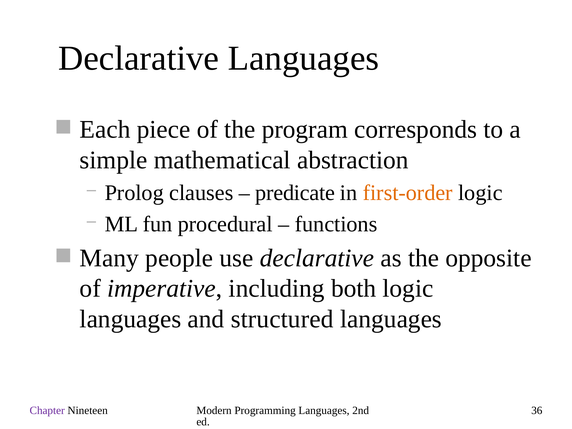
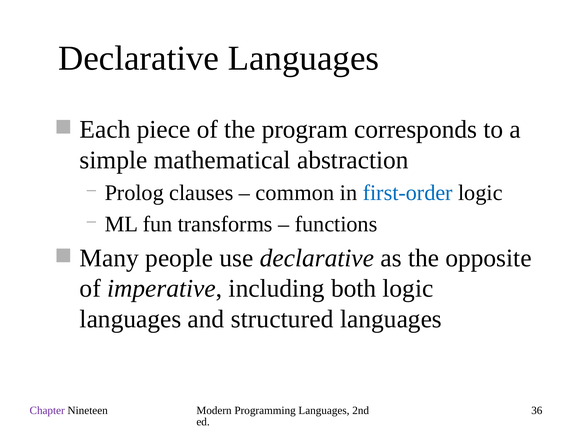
predicate: predicate -> common
first-order colour: orange -> blue
procedural: procedural -> transforms
